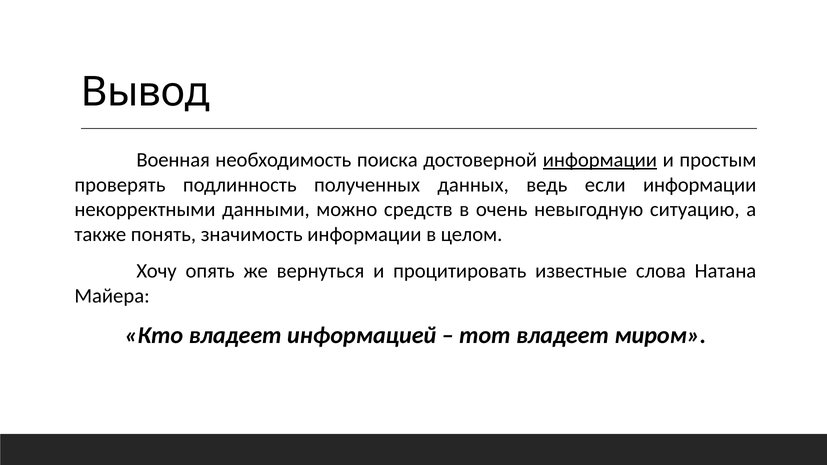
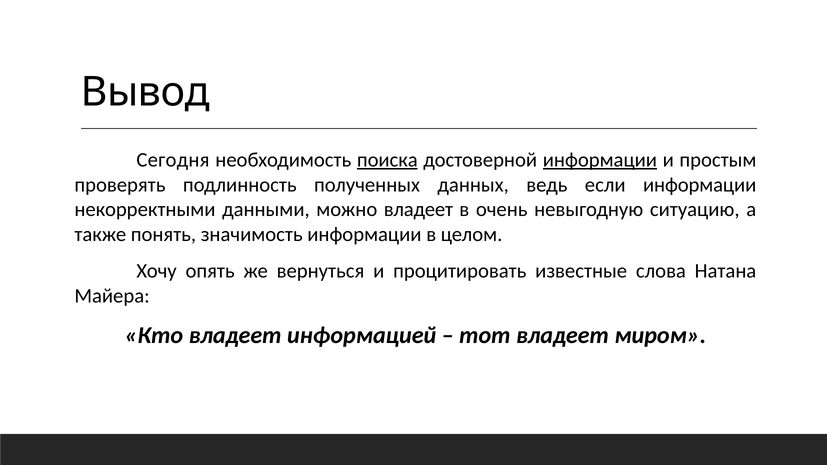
Военная: Военная -> Сегодня
поиска underline: none -> present
можно средств: средств -> владеет
